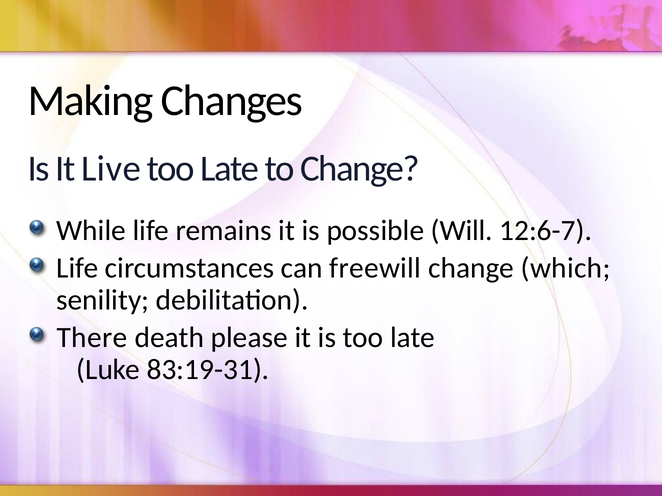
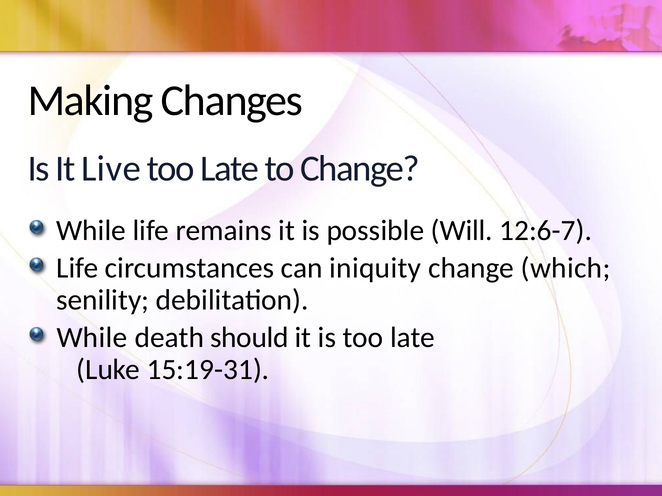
freewill: freewill -> iniquity
There at (92, 338): There -> While
please: please -> should
83:19-31: 83:19-31 -> 15:19-31
